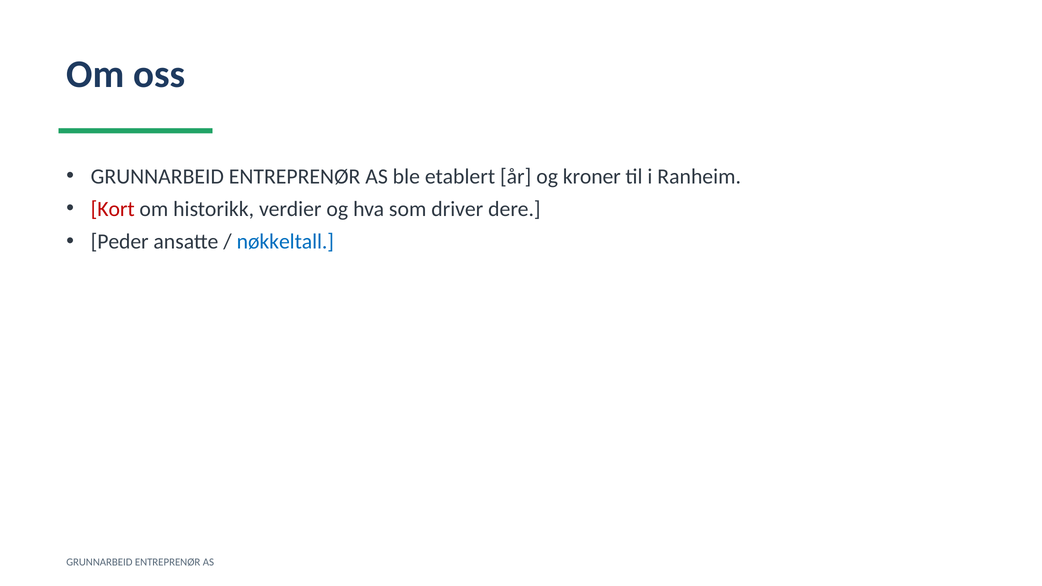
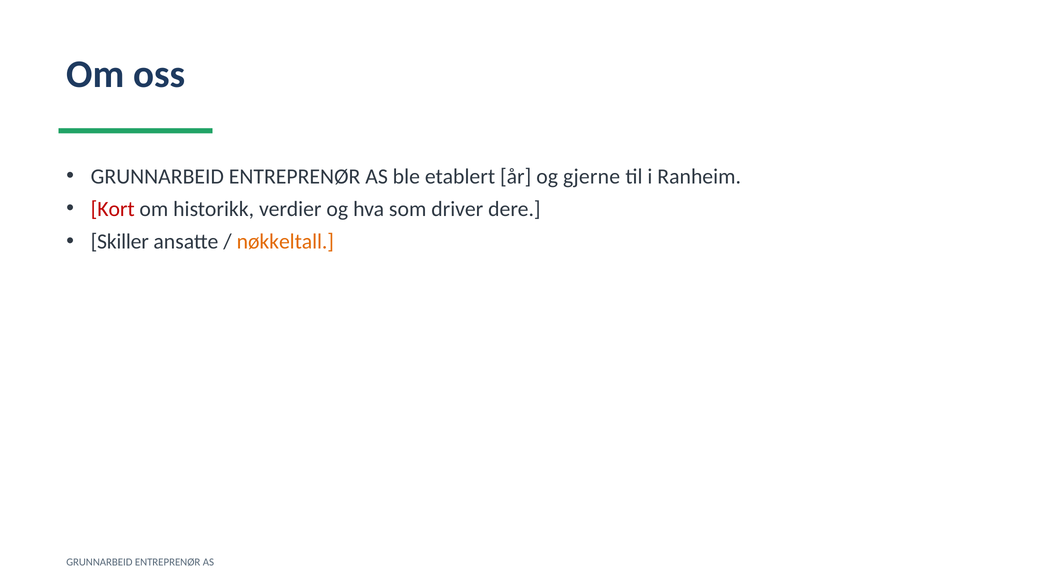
kroner: kroner -> gjerne
Peder: Peder -> Skiller
nøkkeltall colour: blue -> orange
